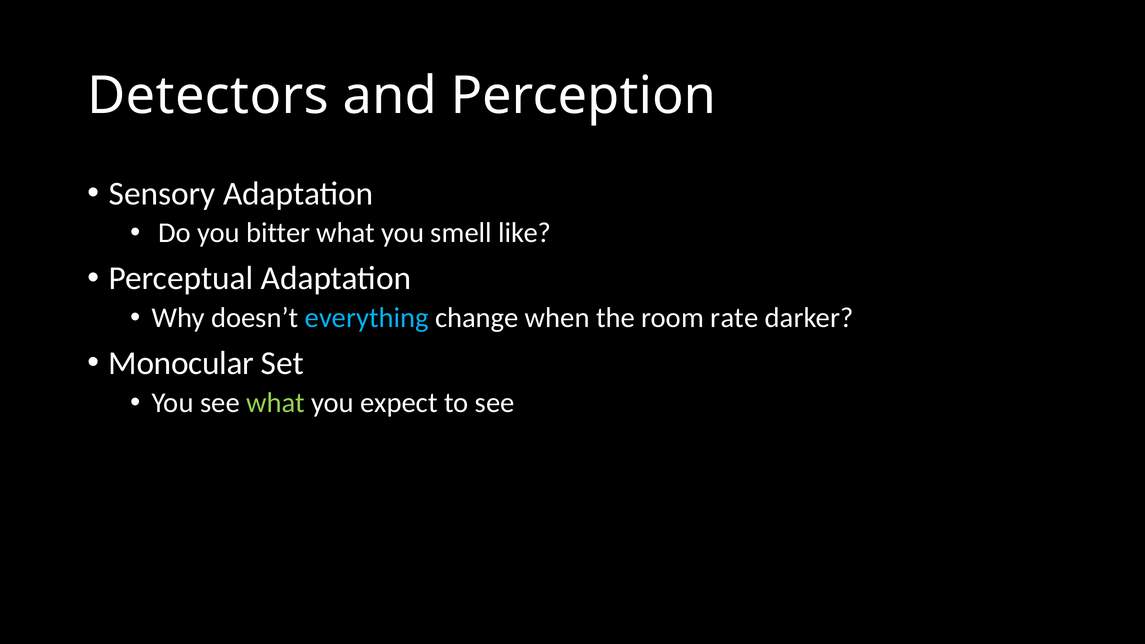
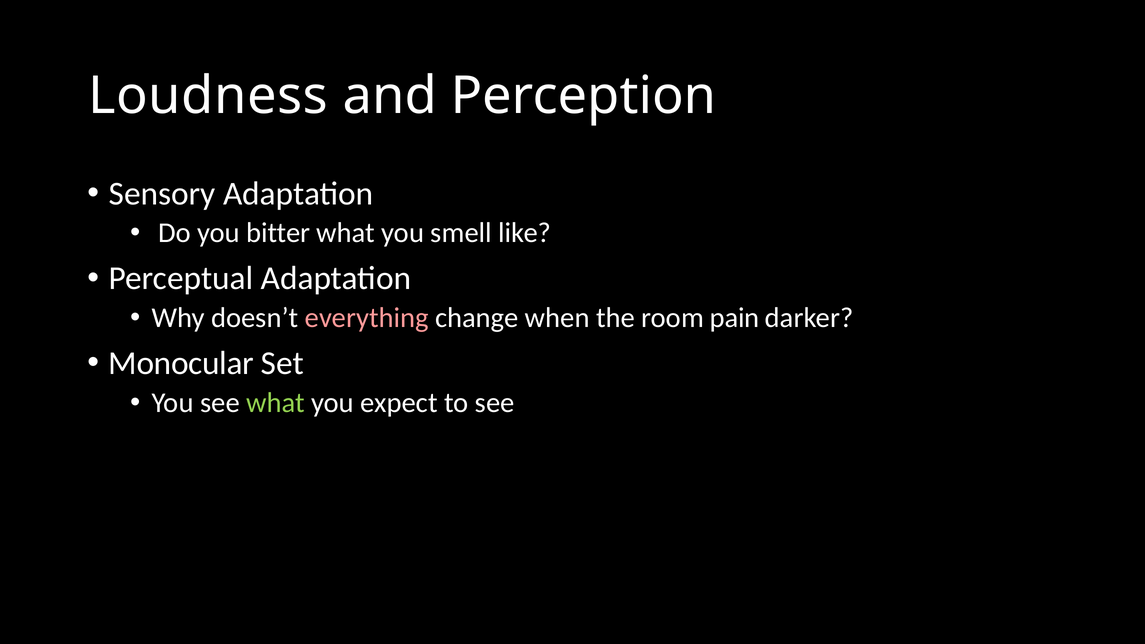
Detectors: Detectors -> Loudness
everything colour: light blue -> pink
rate: rate -> pain
